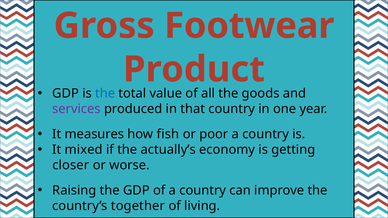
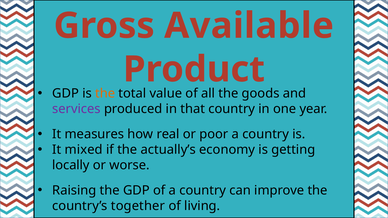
Footwear: Footwear -> Available
the at (105, 94) colour: blue -> orange
fish: fish -> real
closer: closer -> locally
